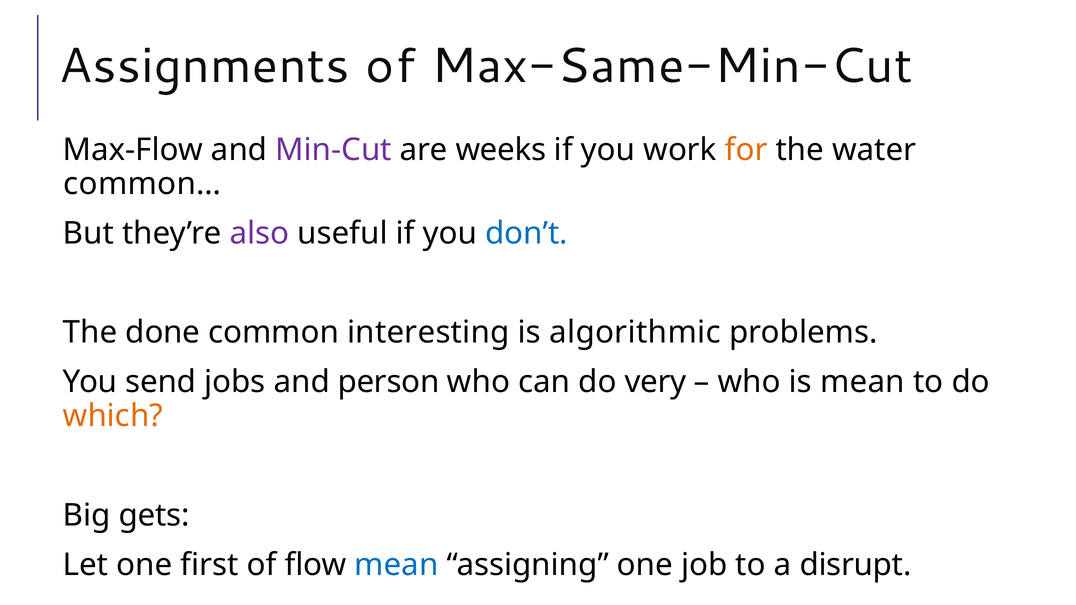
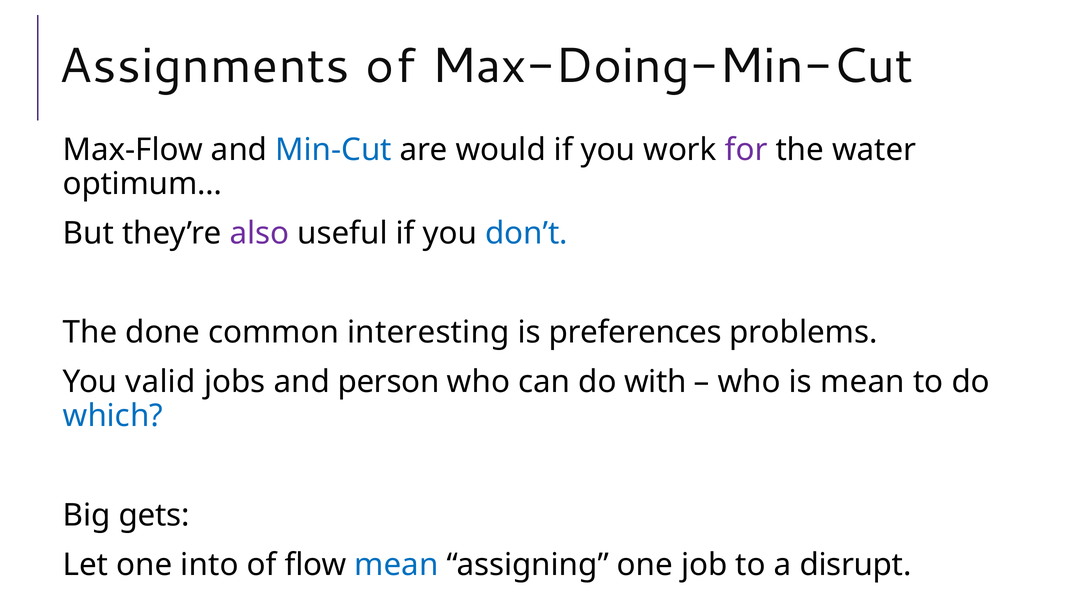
Max-Same-Min-Cut: Max-Same-Min-Cut -> Max-Doing-Min-Cut
Min-Cut colour: purple -> blue
weeks: weeks -> would
for colour: orange -> purple
common…: common… -> optimum…
algorithmic: algorithmic -> preferences
send: send -> valid
very: very -> with
which colour: orange -> blue
first: first -> into
